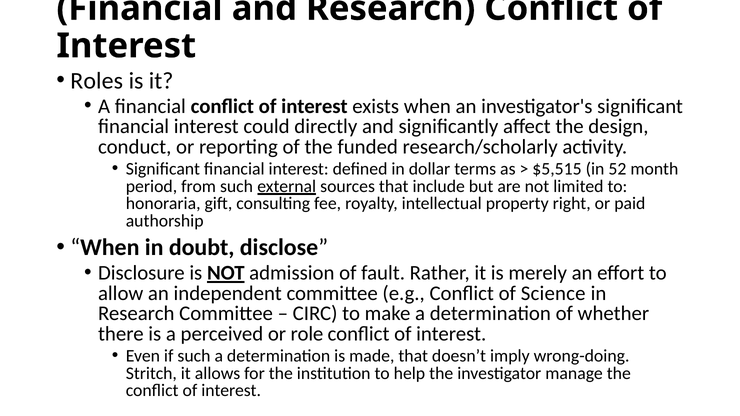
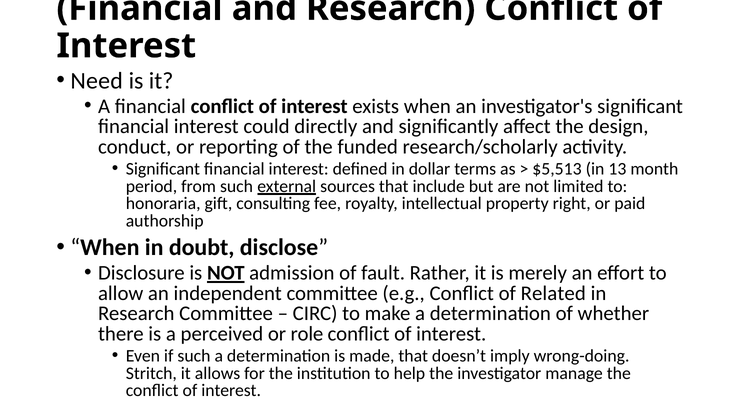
Roles: Roles -> Need
$5,515: $5,515 -> $5,513
52: 52 -> 13
Science: Science -> Related
